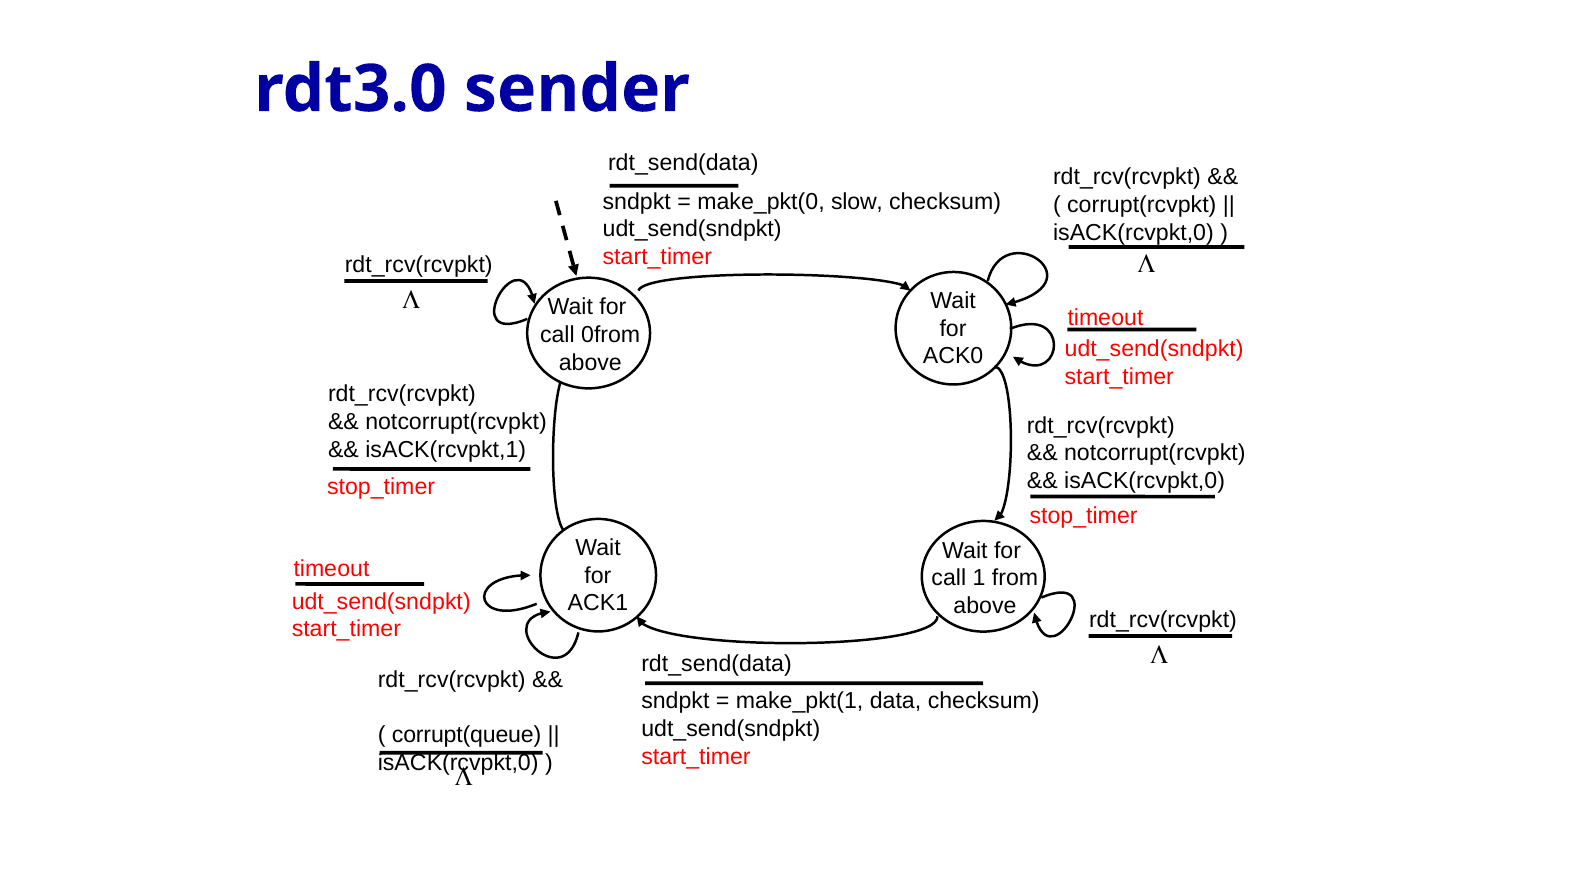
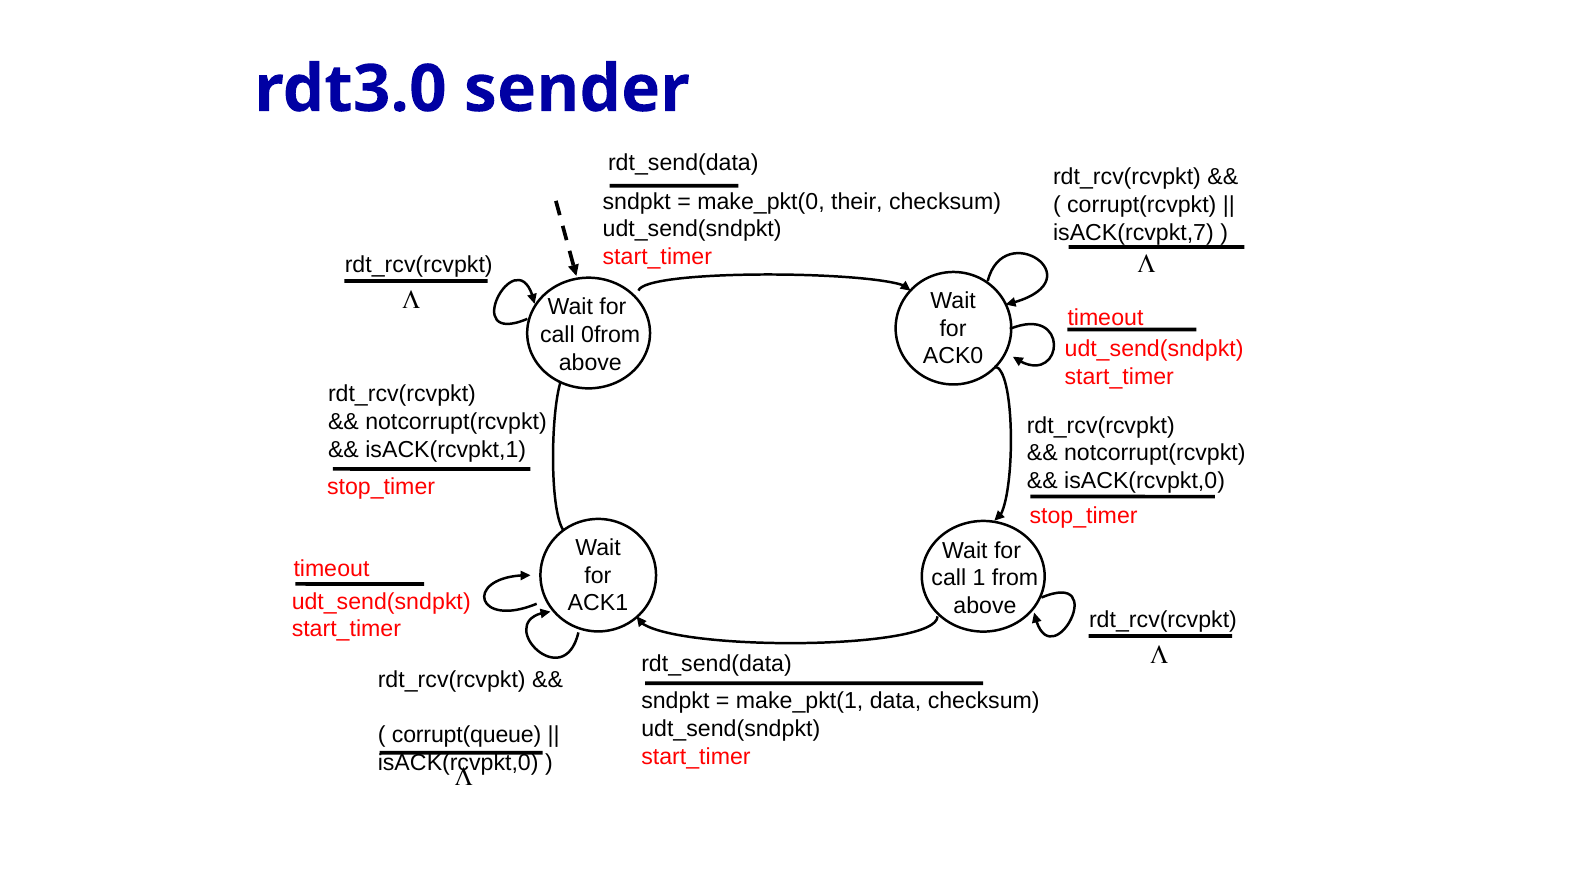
slow: slow -> their
isACK(rcvpkt,0 at (1133, 233): isACK(rcvpkt,0 -> isACK(rcvpkt,7
